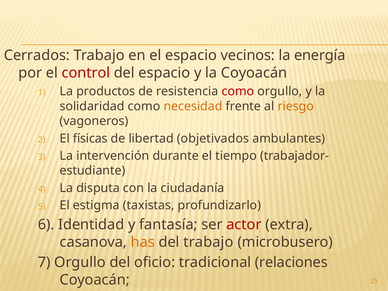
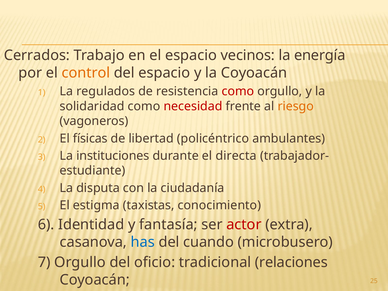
control colour: red -> orange
productos: productos -> regulados
necesidad colour: orange -> red
objetivados: objetivados -> policéntrico
intervención: intervención -> instituciones
tiempo: tiempo -> directa
profundizarlo: profundizarlo -> conocimiento
has colour: orange -> blue
del trabajo: trabajo -> cuando
